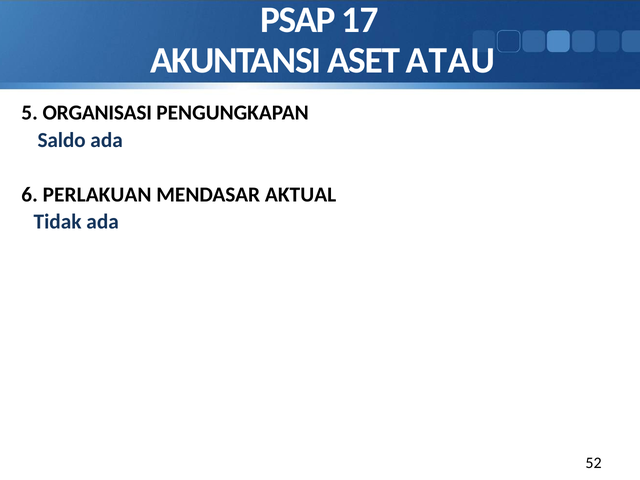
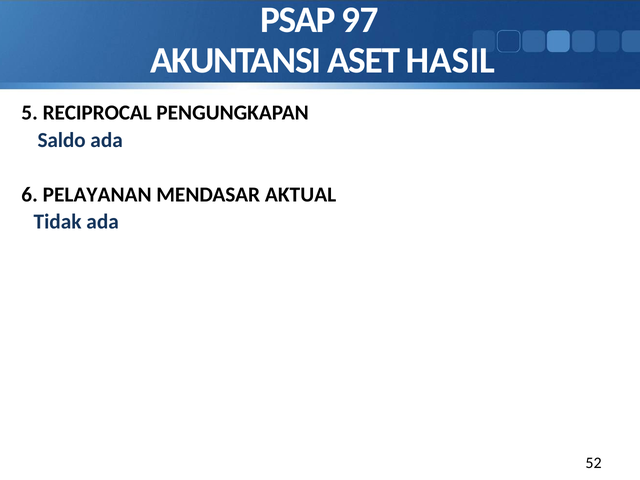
17: 17 -> 97
ATAU: ATAU -> HASIL
ORGANISASI: ORGANISASI -> RECIPROCAL
PERLAKUAN: PERLAKUAN -> PELAYANAN
